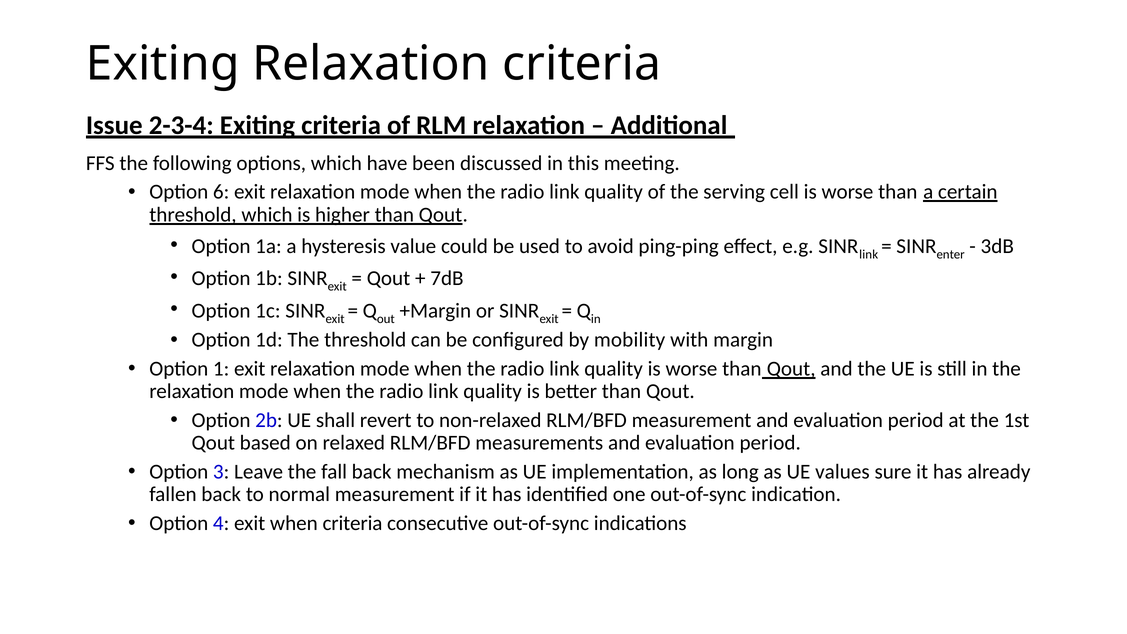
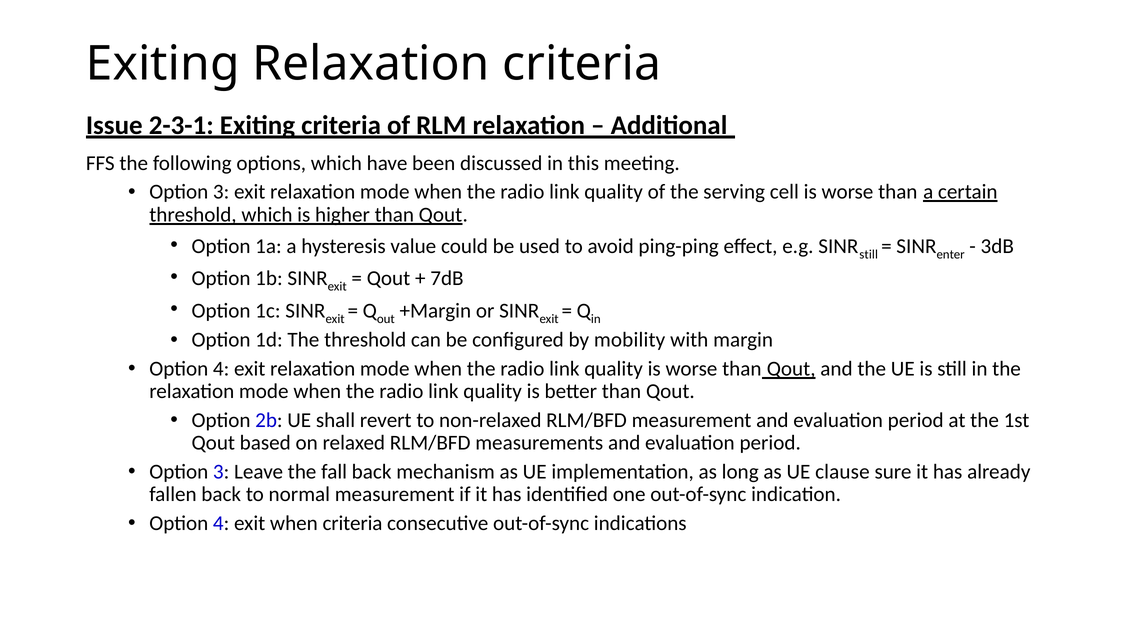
2-3-4: 2-3-4 -> 2-3-1
6 at (221, 192): 6 -> 3
link at (869, 254): link -> still
1 at (221, 369): 1 -> 4
values: values -> clause
